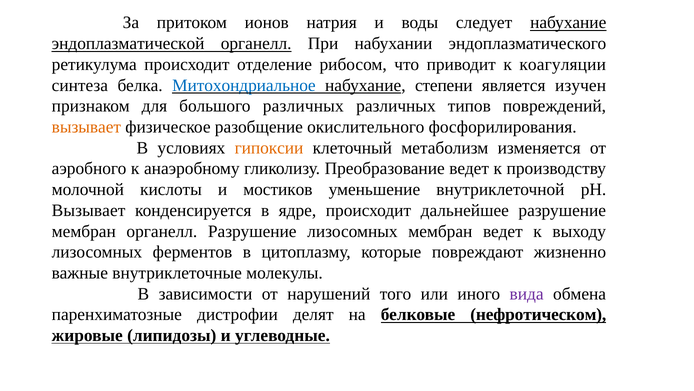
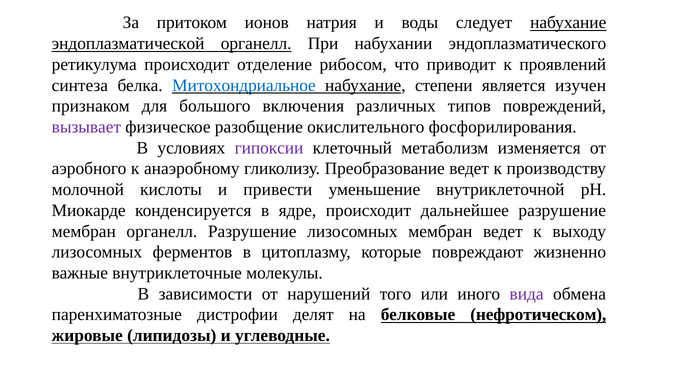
коагуляции: коагуляции -> проявлений
большого различных: различных -> включения
вызывает at (86, 127) colour: orange -> purple
гипоксии colour: orange -> purple
мостиков: мостиков -> привести
Вызывает at (89, 210): Вызывает -> Миокарде
